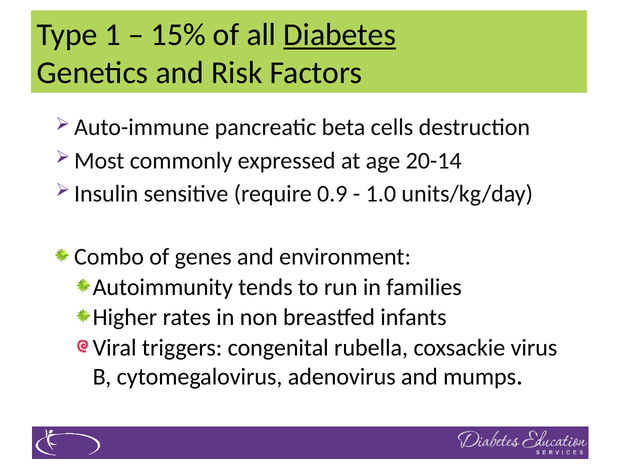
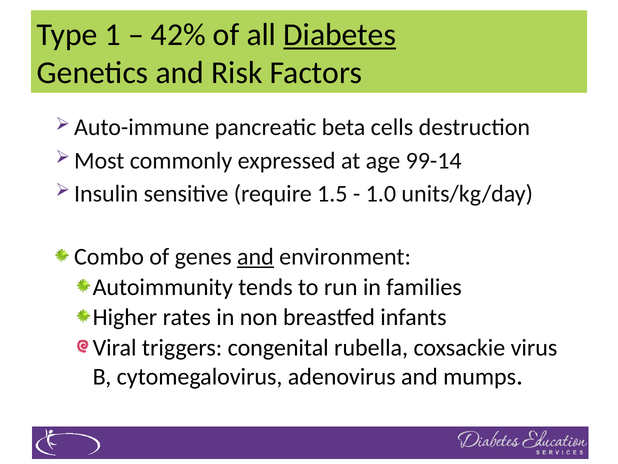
15%: 15% -> 42%
20-14: 20-14 -> 99-14
0.9: 0.9 -> 1.5
and at (255, 257) underline: none -> present
